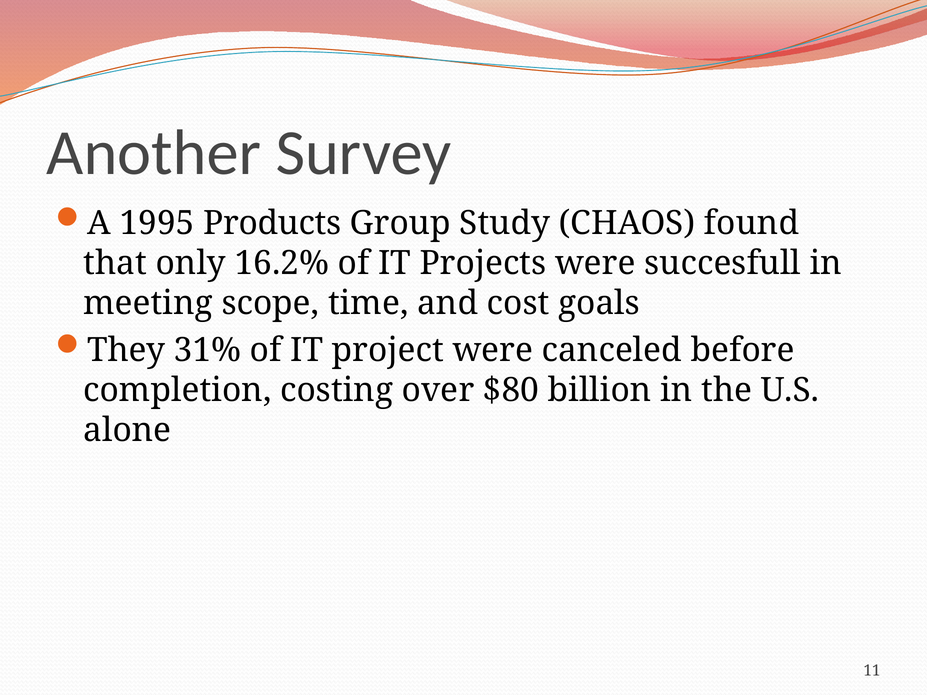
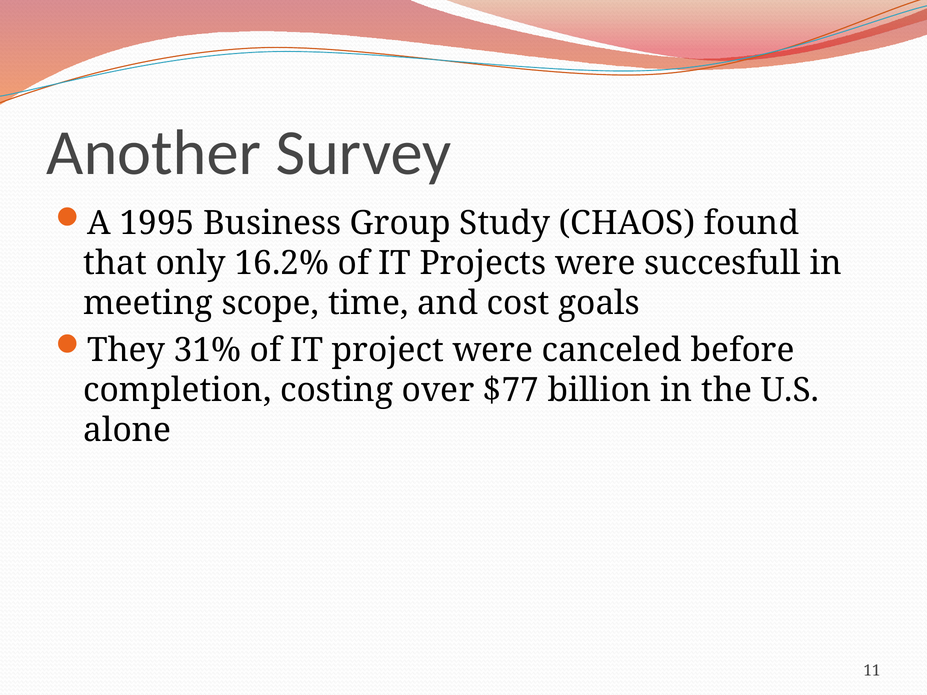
Products: Products -> Business
$80: $80 -> $77
